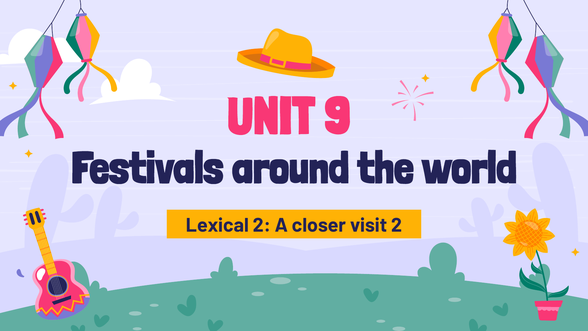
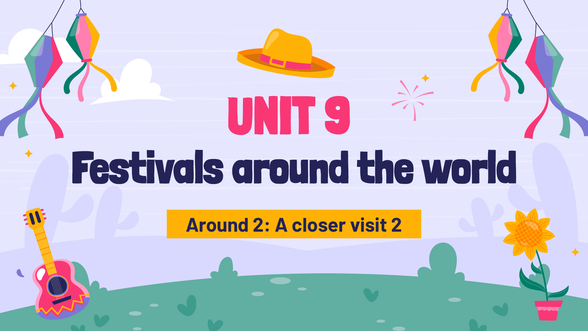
Lexical at (217, 225): Lexical -> Around
